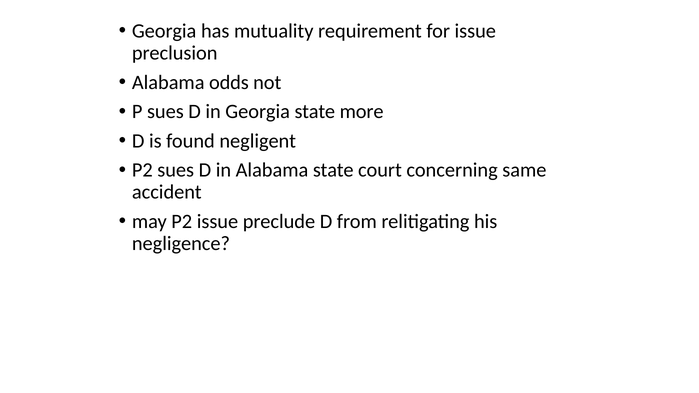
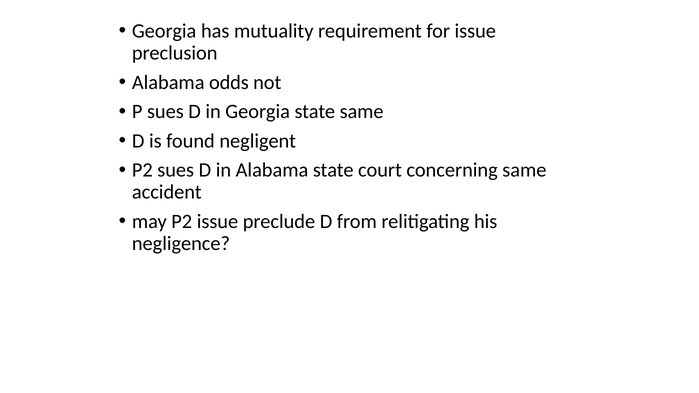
state more: more -> same
